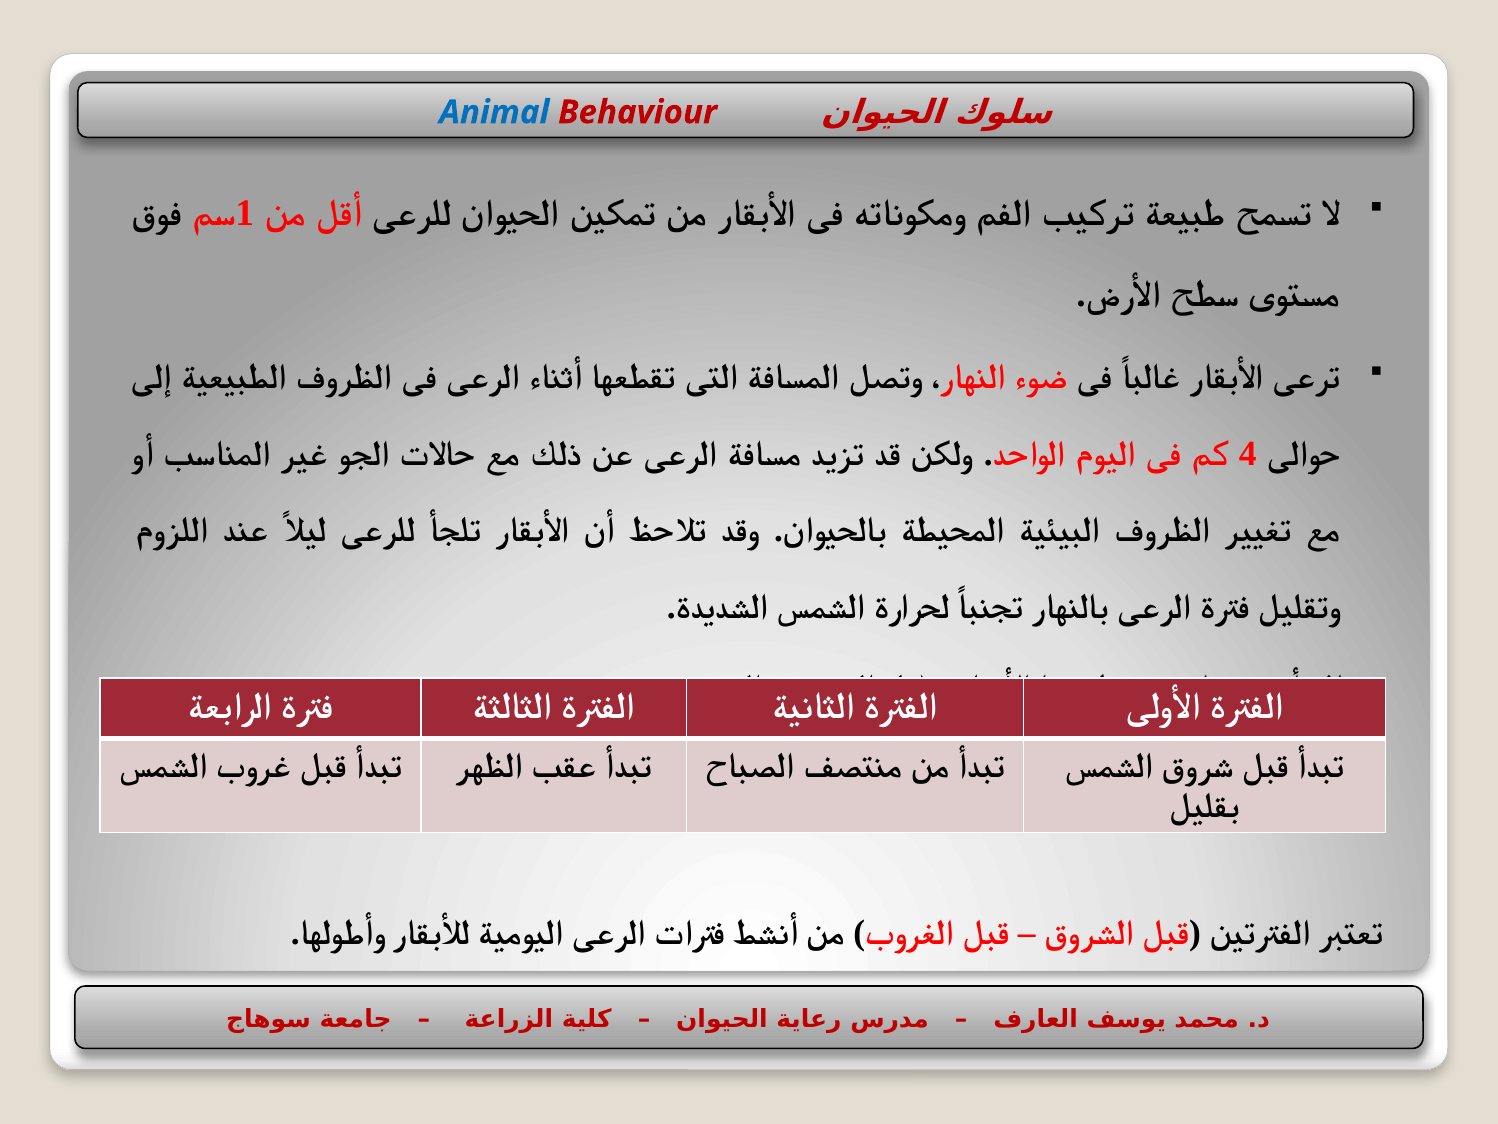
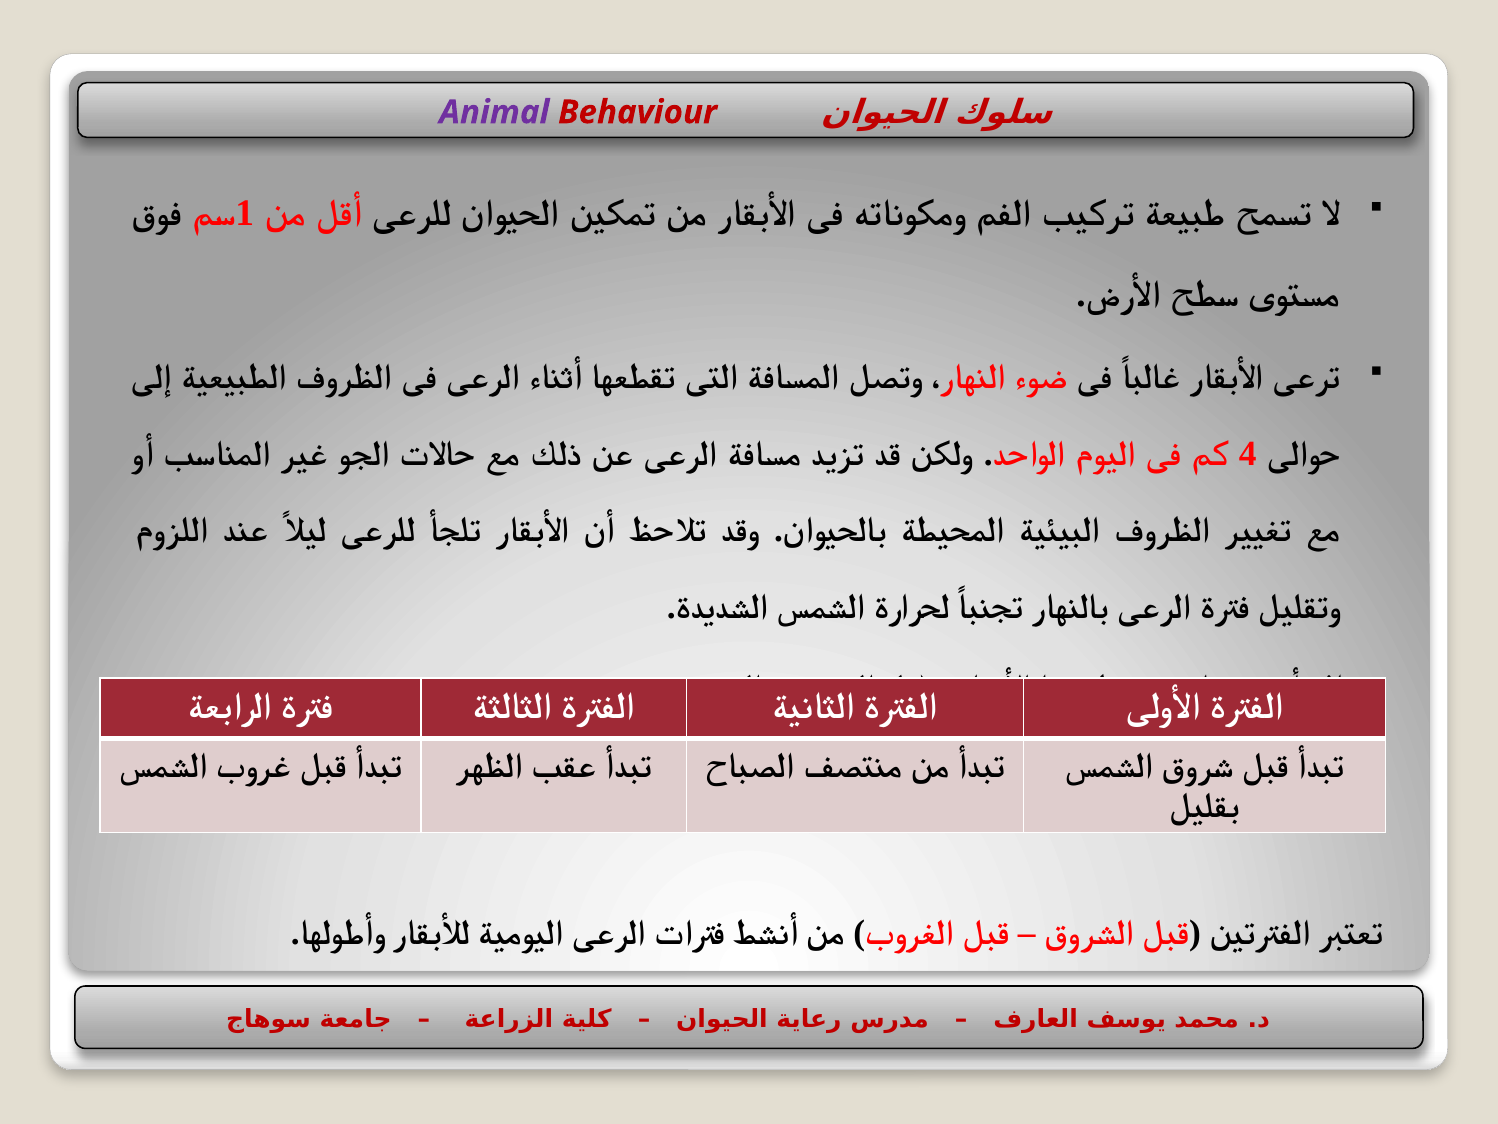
Animal colour: blue -> purple
